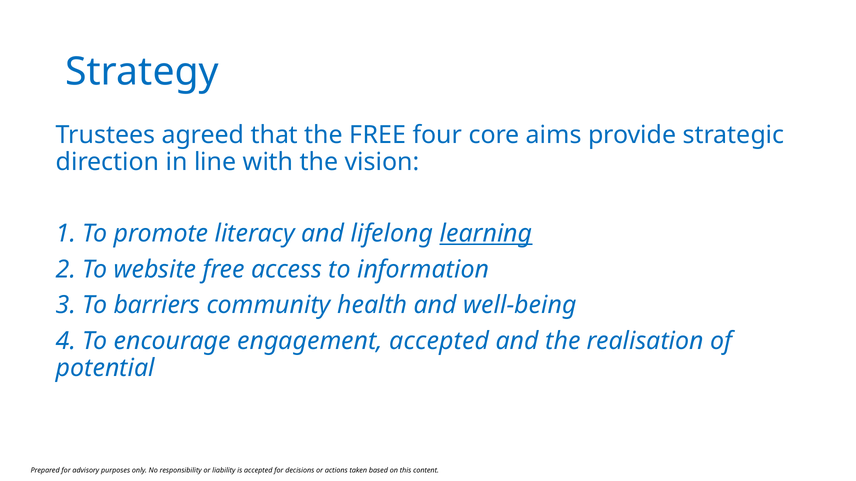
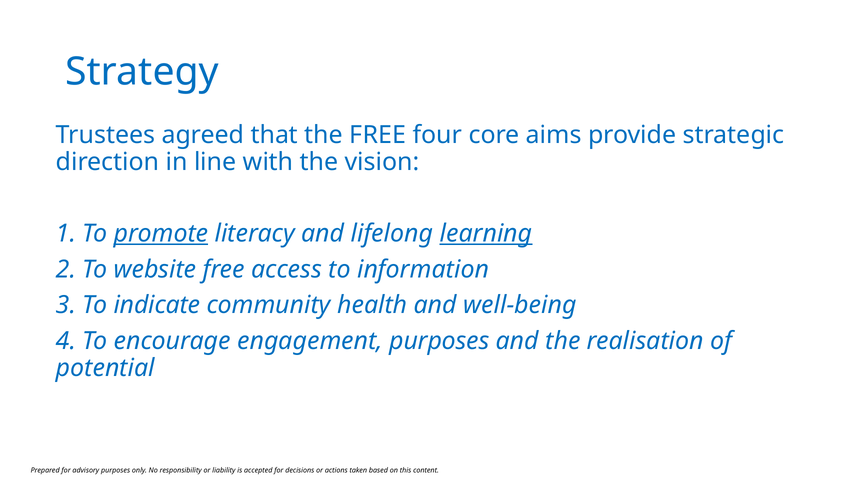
promote underline: none -> present
barriers: barriers -> indicate
engagement accepted: accepted -> purposes
